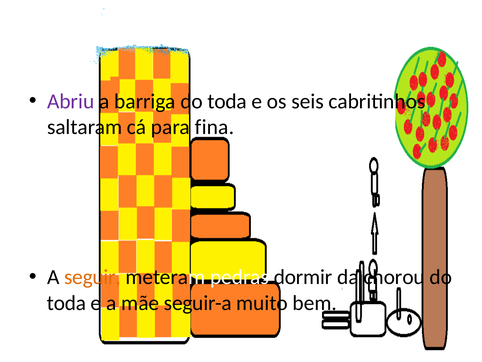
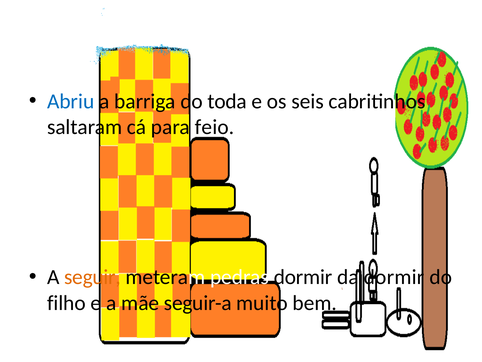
Abriu colour: purple -> blue
fina: fina -> feio
da chorou: chorou -> dormir
toda at (66, 303): toda -> filho
